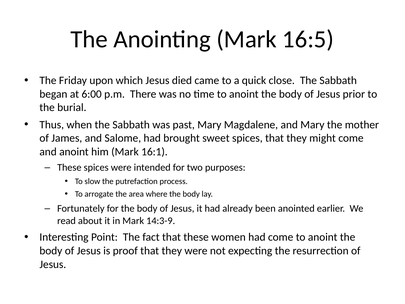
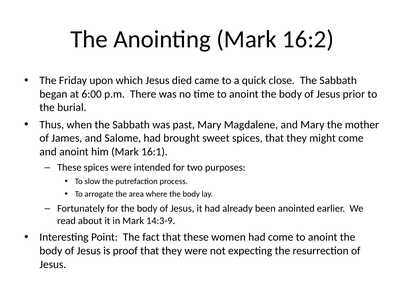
16:5: 16:5 -> 16:2
